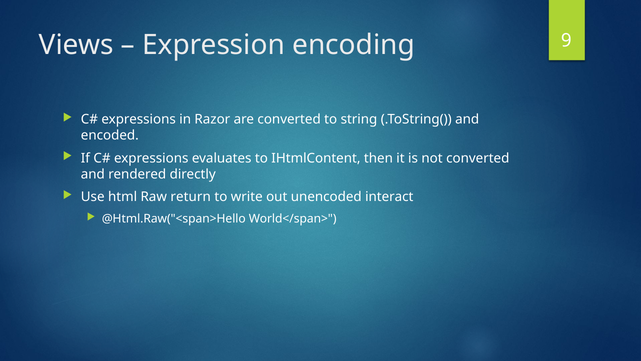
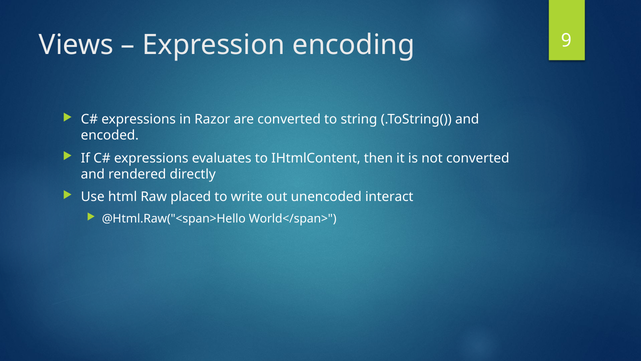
return: return -> placed
